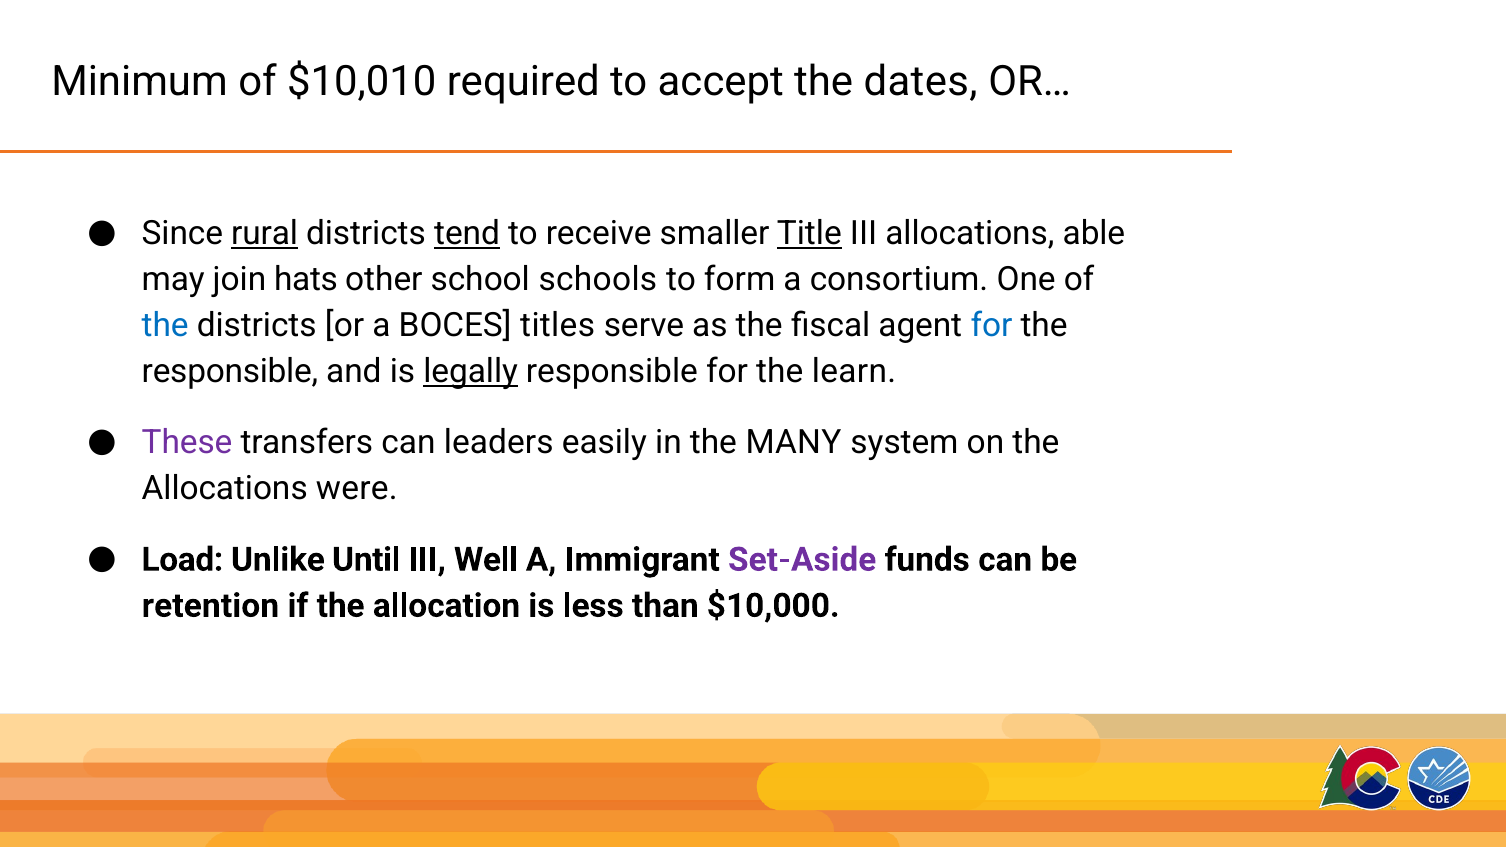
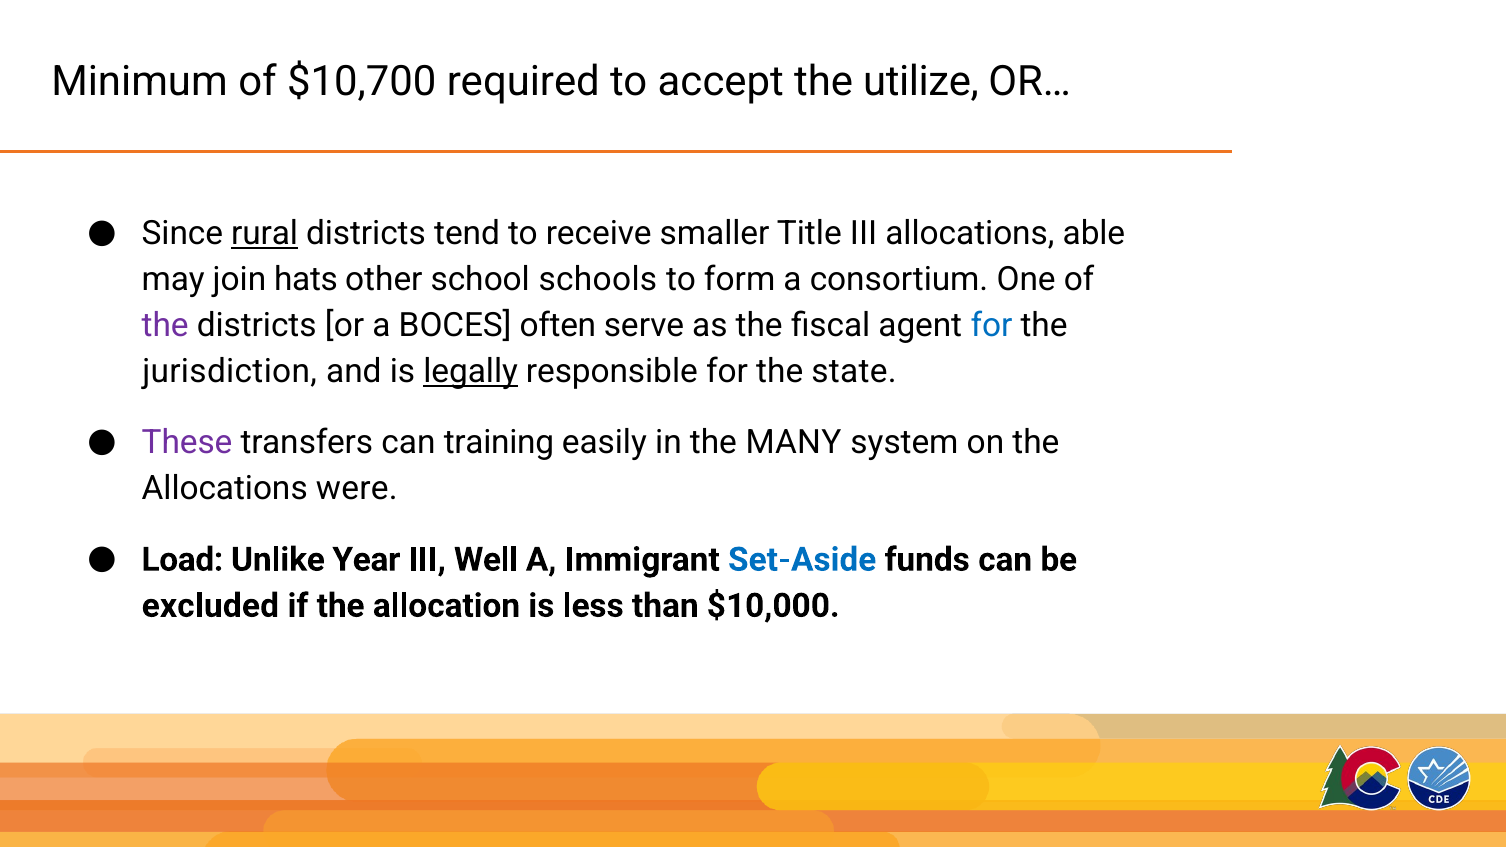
$10,010: $10,010 -> $10,700
dates: dates -> utilize
tend underline: present -> none
Title underline: present -> none
the at (165, 325) colour: blue -> purple
titles: titles -> often
responsible at (230, 371): responsible -> jurisdiction
learn: learn -> state
leaders: leaders -> training
Until: Until -> Year
Set-Aside colour: purple -> blue
retention: retention -> excluded
